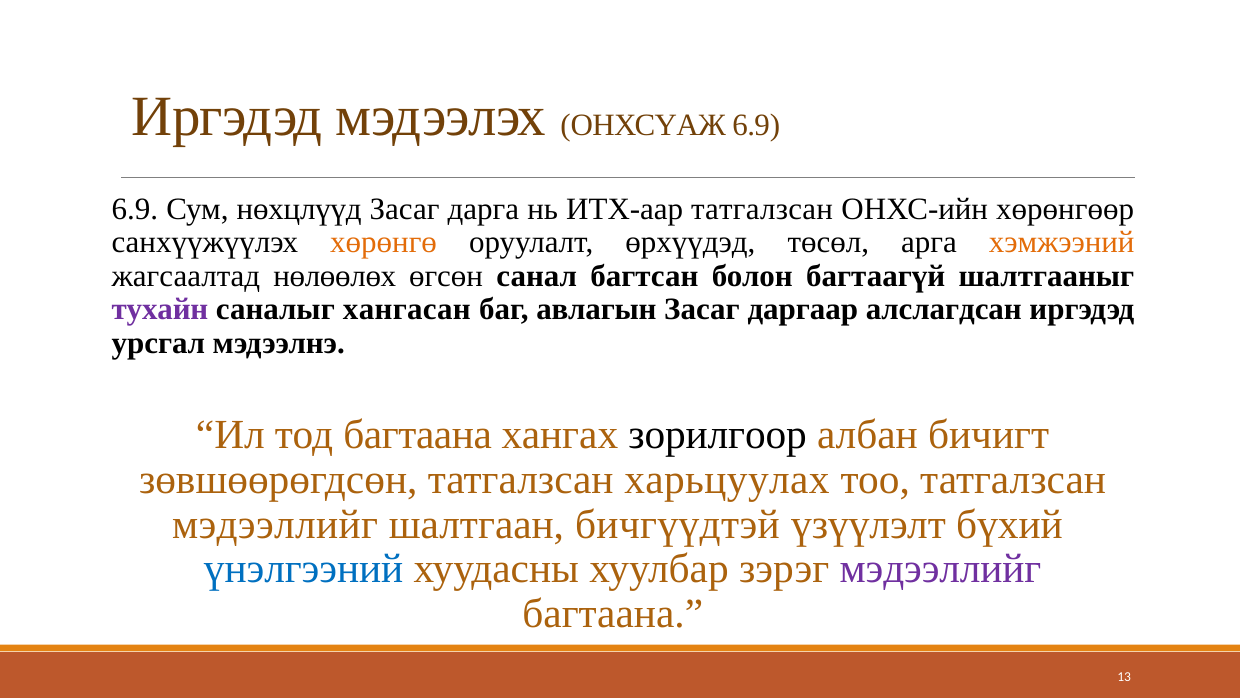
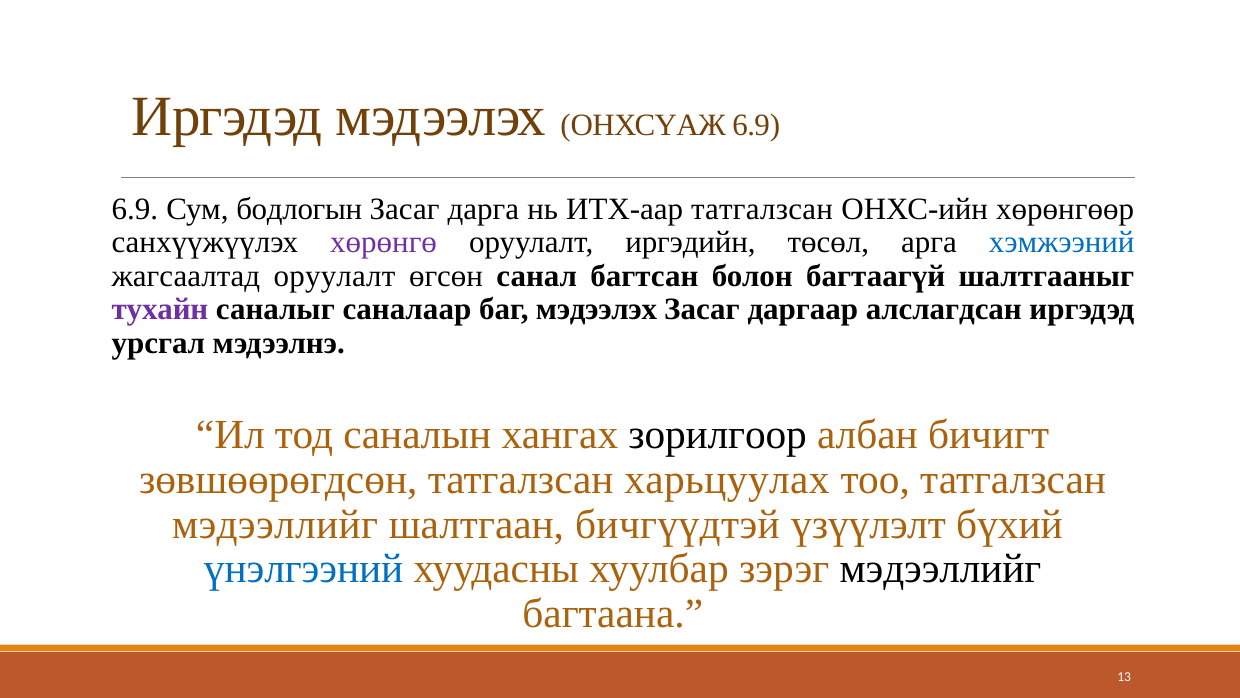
нөхцлүүд: нөхцлүүд -> бодлогын
хөрөнгө colour: orange -> purple
өрхүүдэд: өрхүүдэд -> иргэдийн
хэмжээний colour: orange -> blue
жагсаалтад нөлөөлөх: нөлөөлөх -> оруулалт
хангасан: хангасан -> саналаар
баг авлагын: авлагын -> мэдээлэх
тод багтаана: багтаана -> саналын
мэдээллийг at (941, 569) colour: purple -> black
